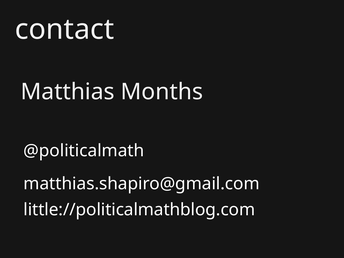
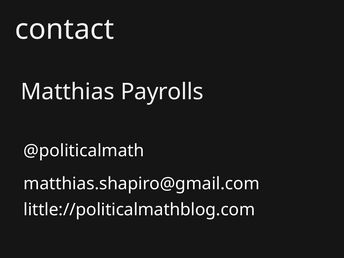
Months: Months -> Payrolls
